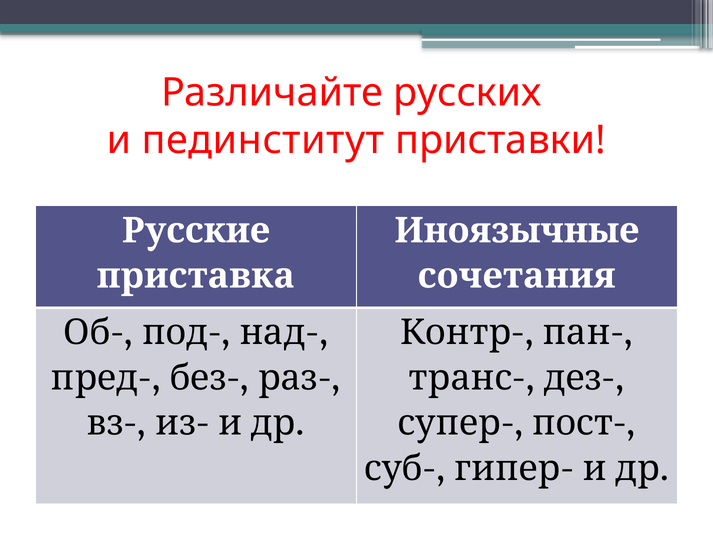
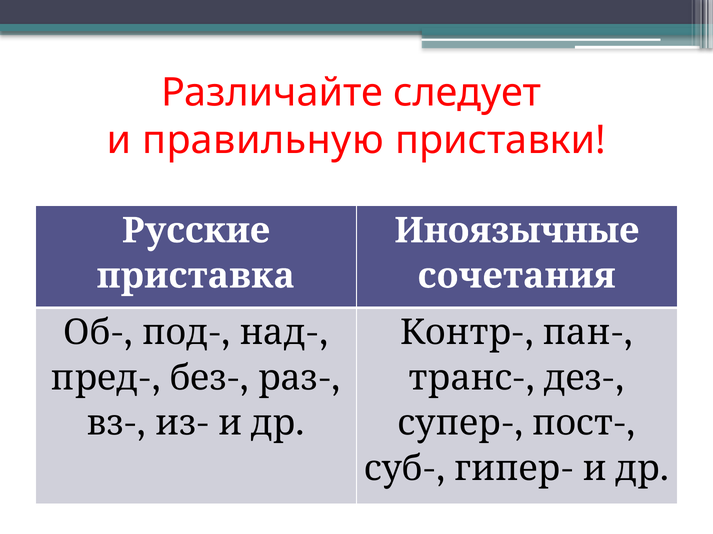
русских: русских -> следует
пединститут: пединститут -> правильную
